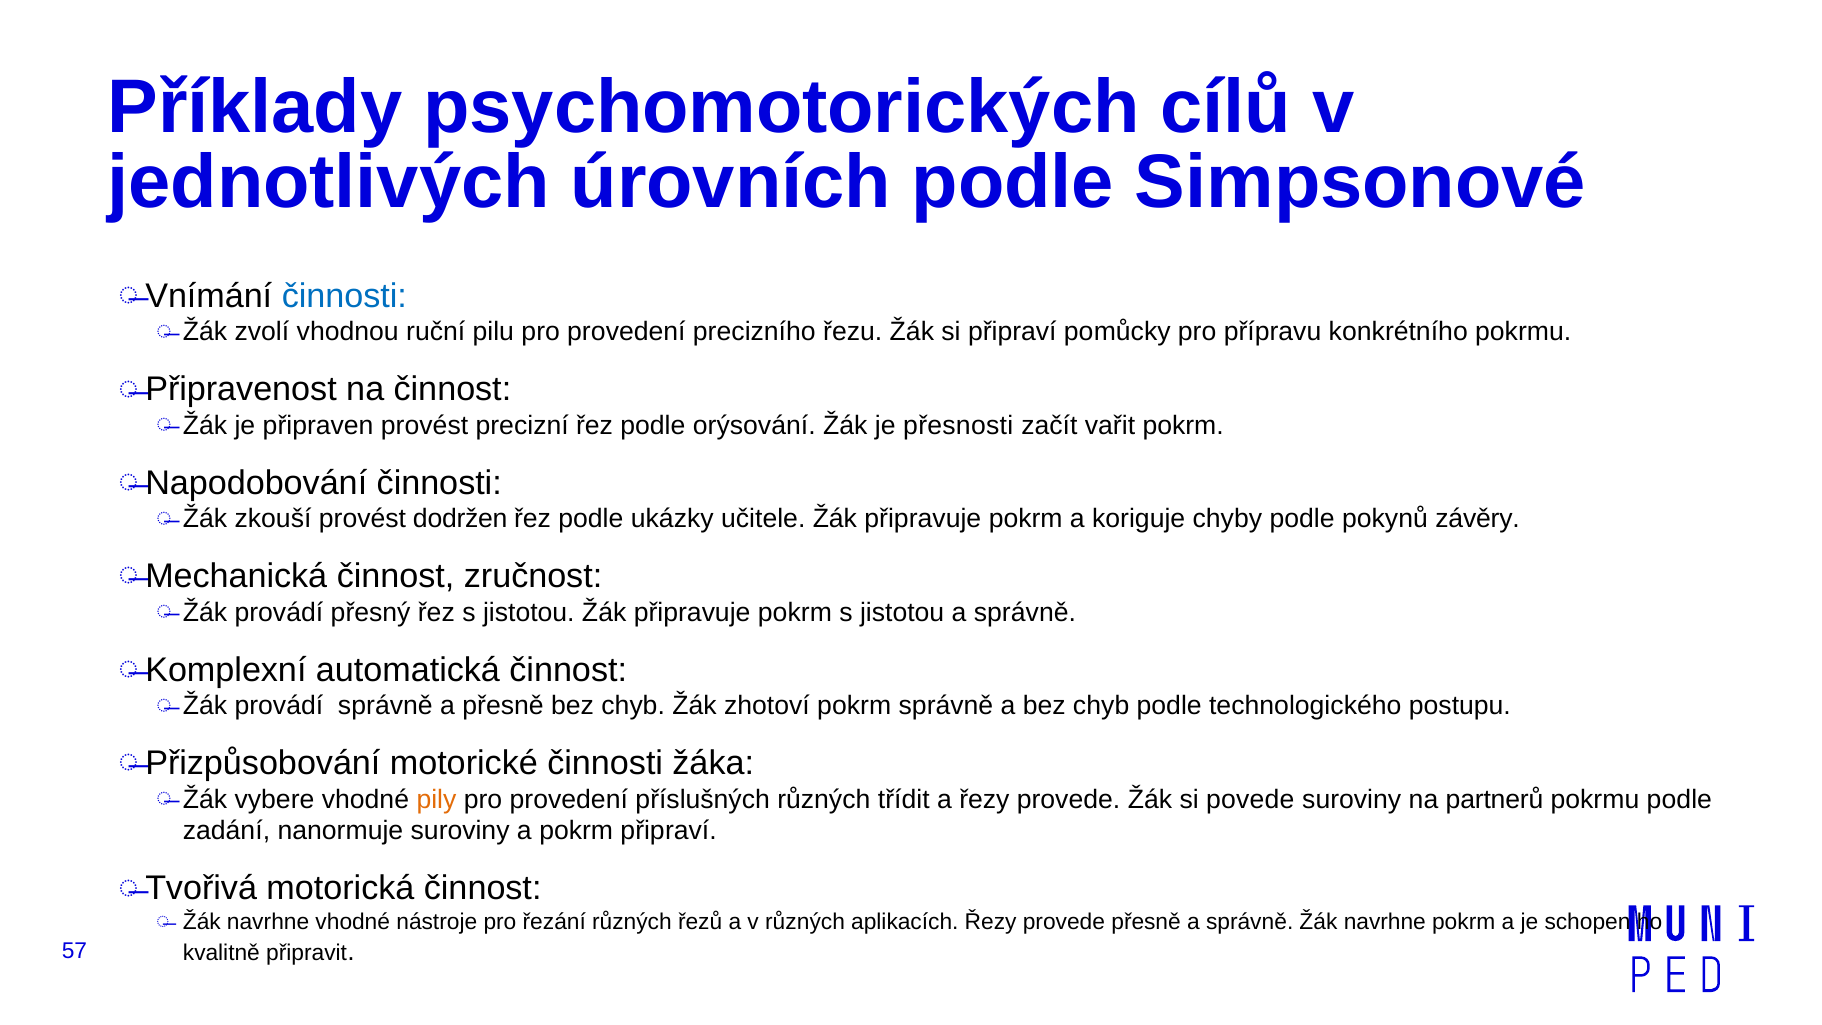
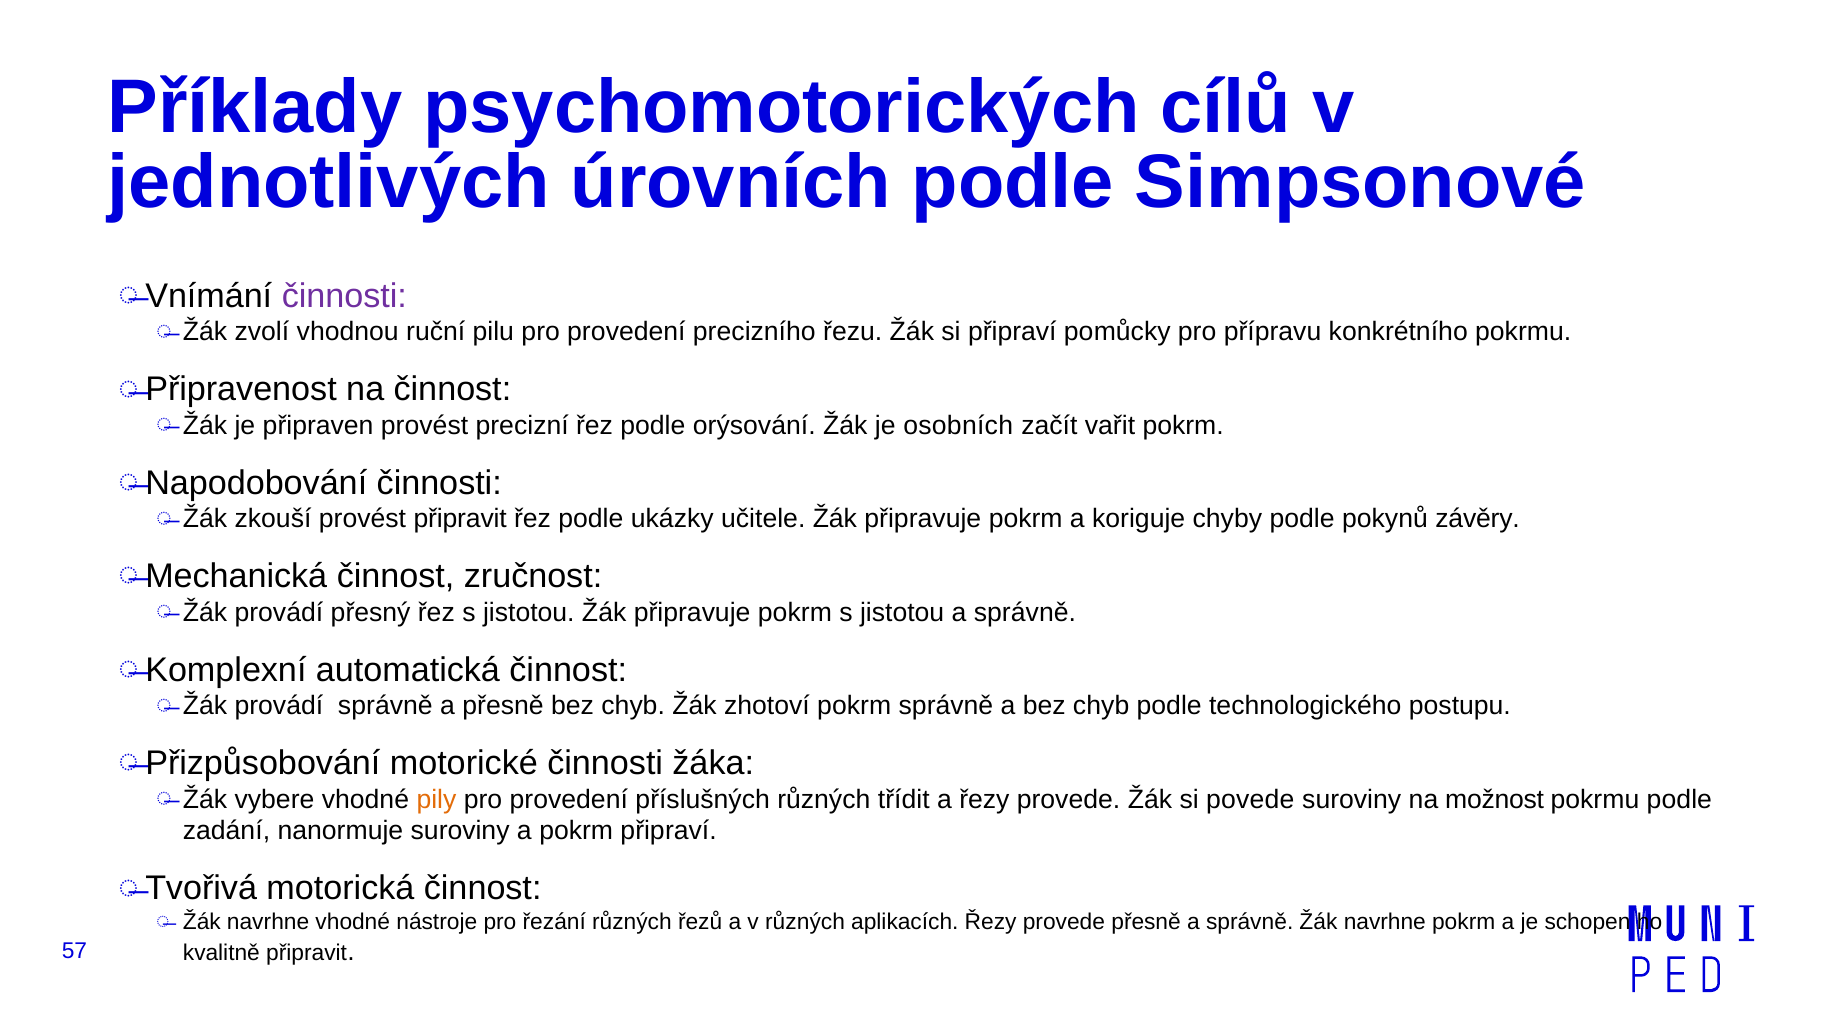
činnosti at (344, 296) colour: blue -> purple
přesnosti: přesnosti -> osobních
provést dodržen: dodržen -> připravit
partnerů: partnerů -> možnost
